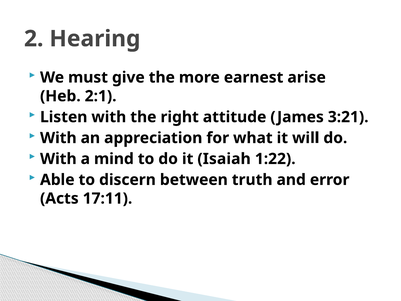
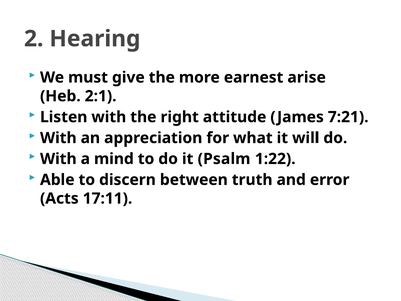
3:21: 3:21 -> 7:21
Isaiah: Isaiah -> Psalm
